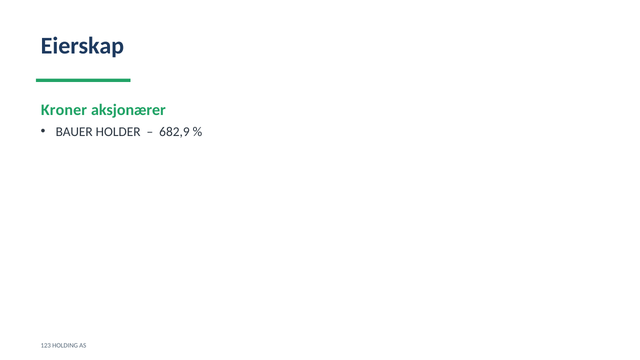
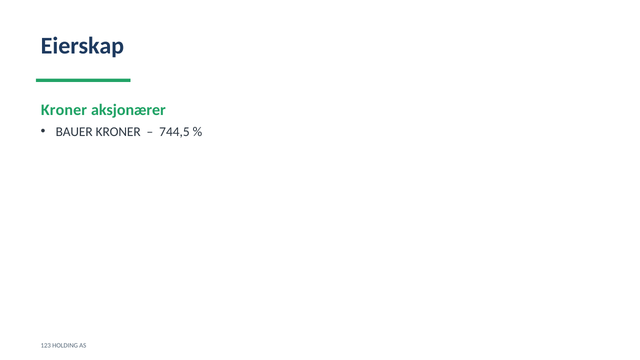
BAUER HOLDER: HOLDER -> KRONER
682,9: 682,9 -> 744,5
